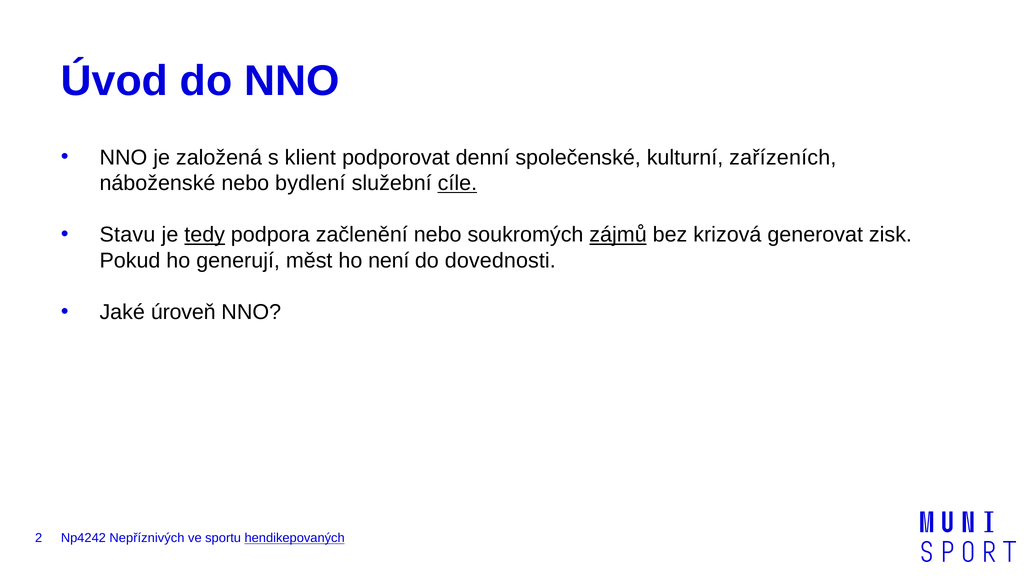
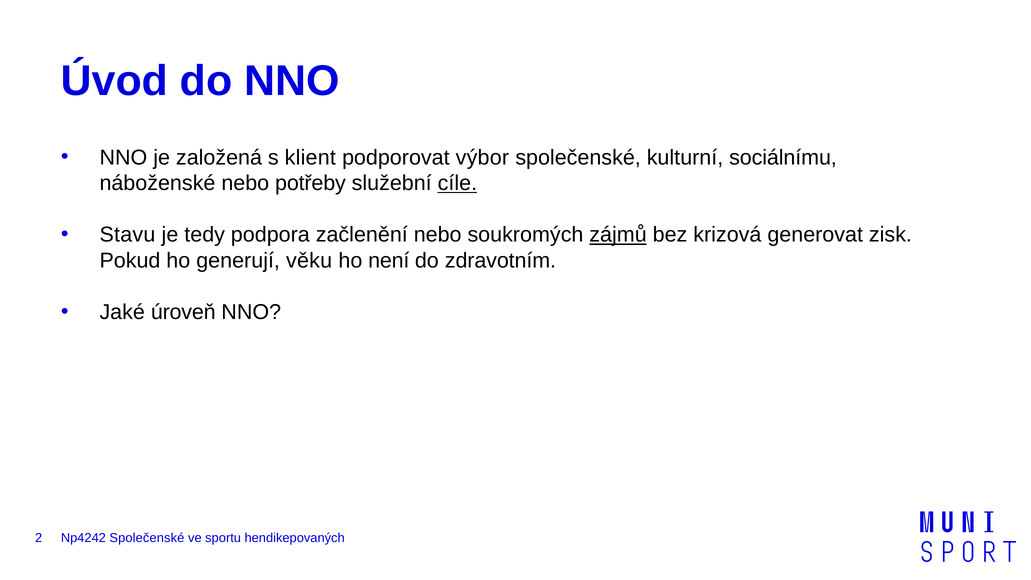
denní: denní -> výbor
zařízeních: zařízeních -> sociálnímu
bydlení: bydlení -> potřeby
tedy underline: present -> none
měst: měst -> věku
dovednosti: dovednosti -> zdravotním
Np4242 Nepříznivých: Nepříznivých -> Společenské
hendikepovaných underline: present -> none
